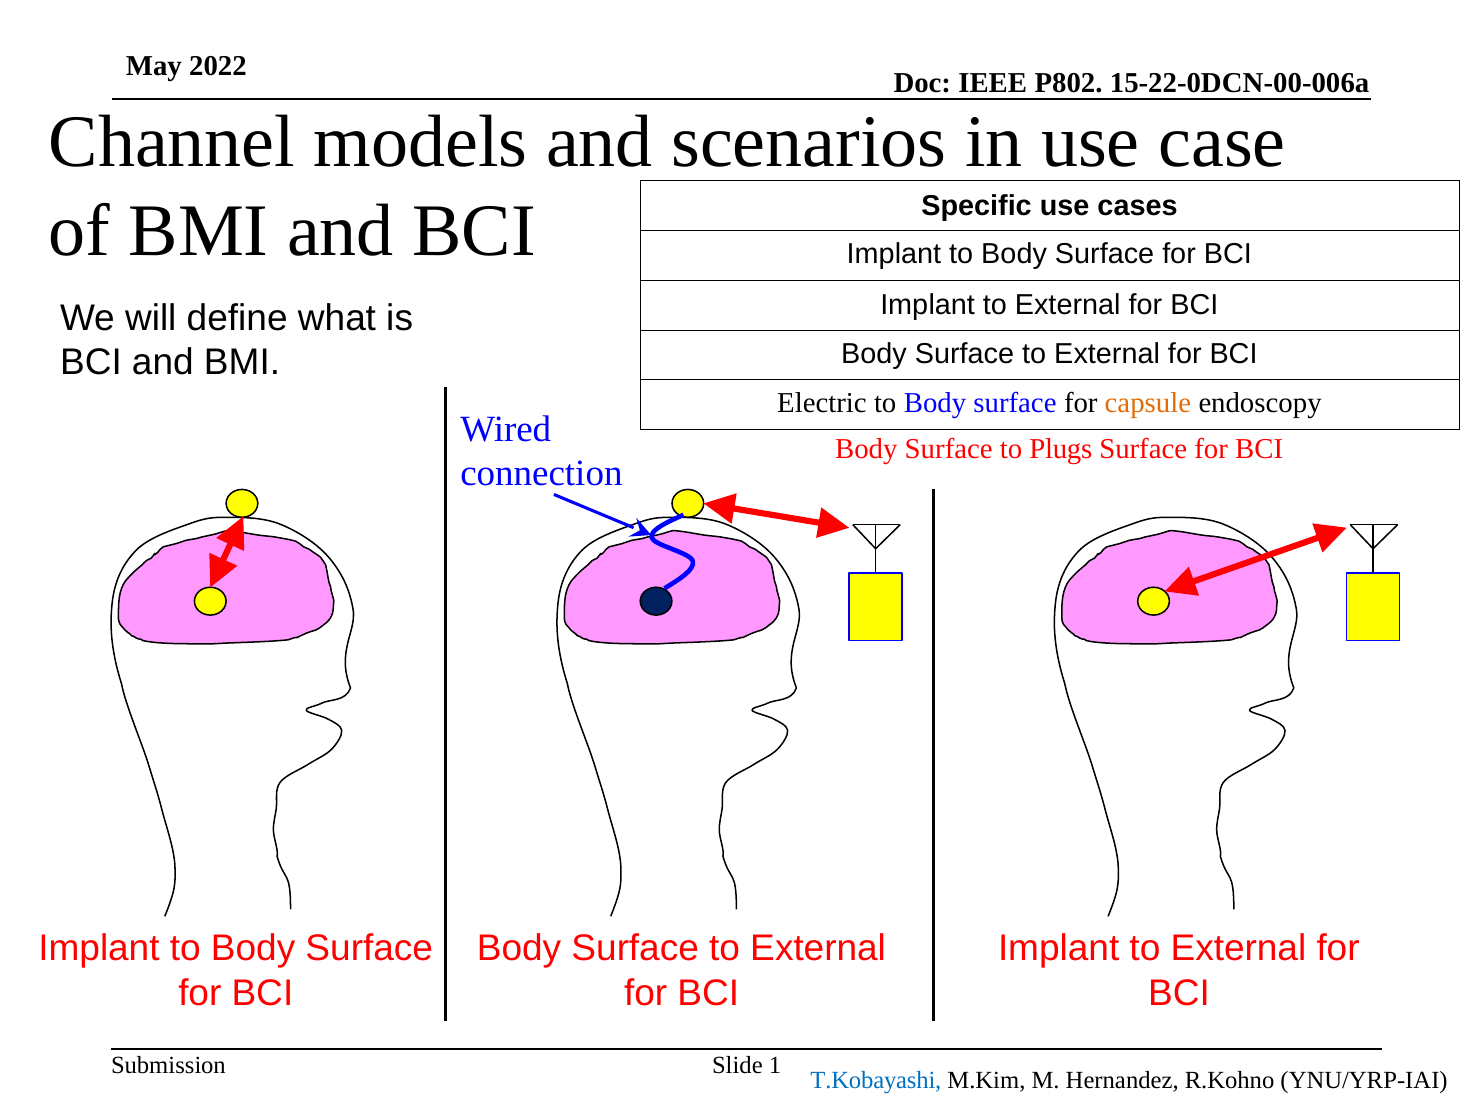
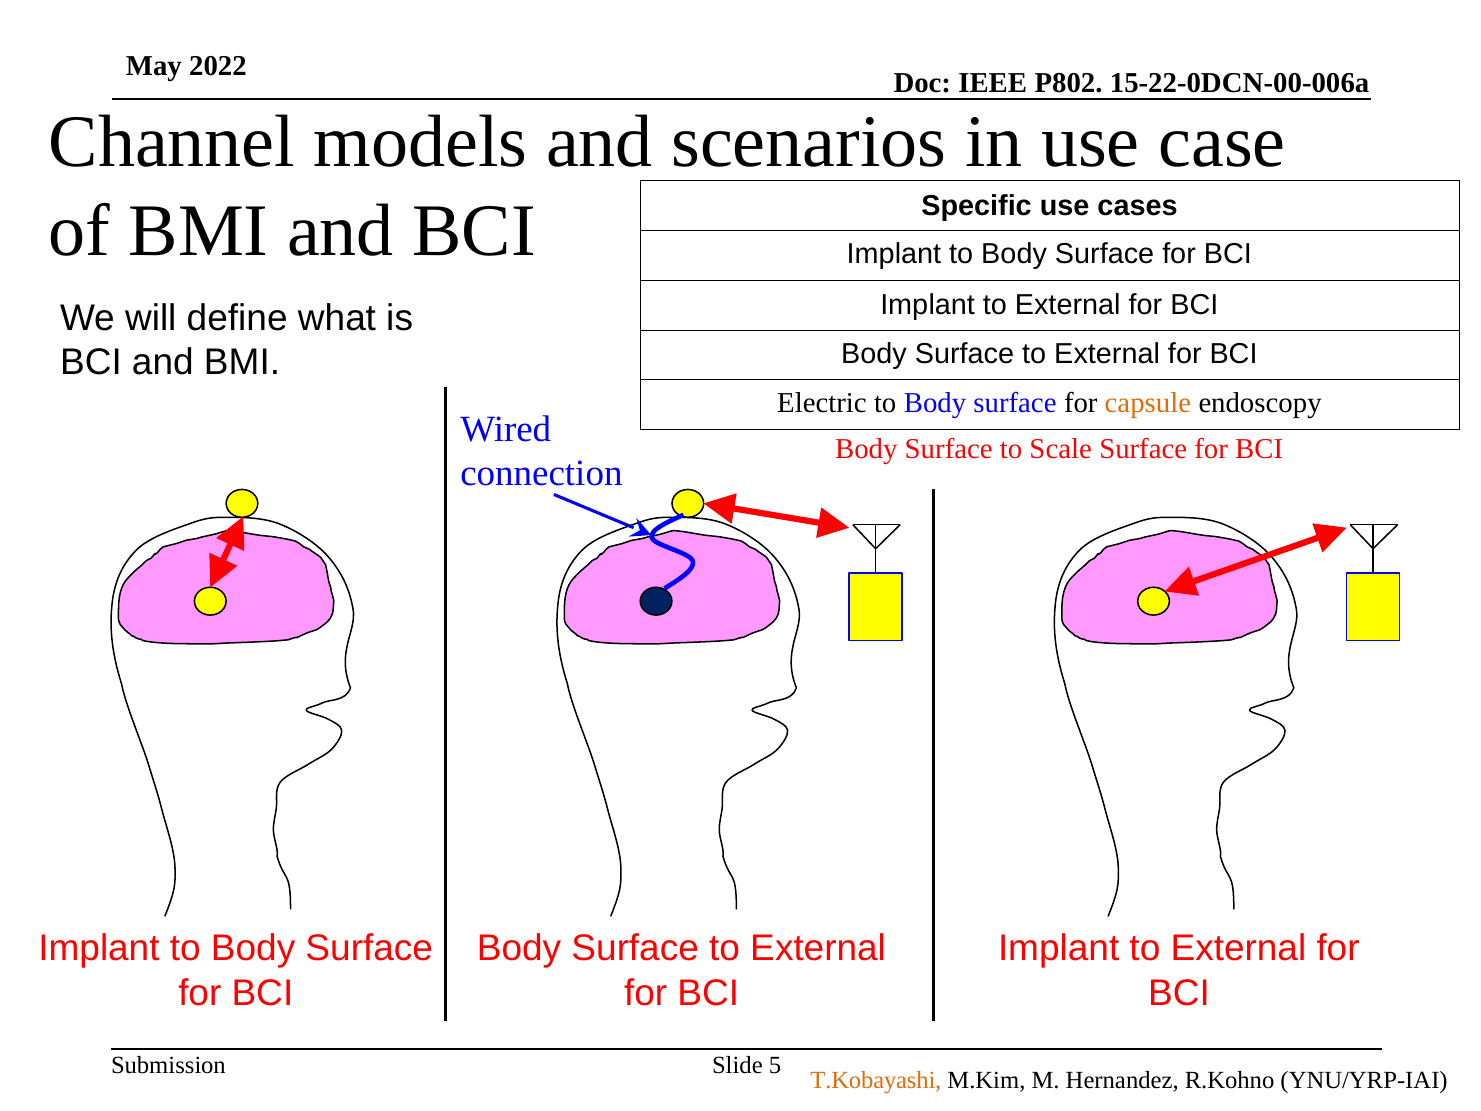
Plugs: Plugs -> Scale
1: 1 -> 5
T.Kobayashi colour: blue -> orange
